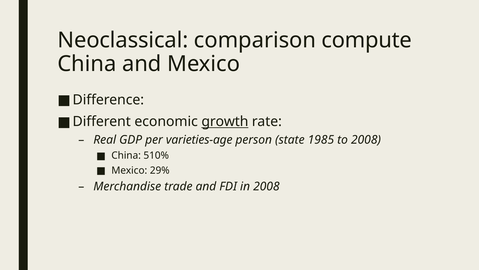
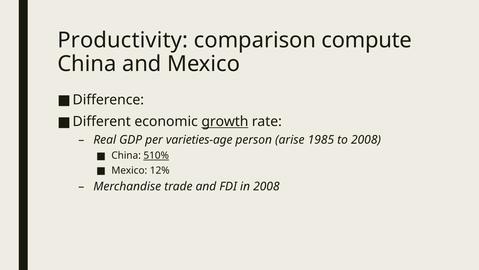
Neoclassical: Neoclassical -> Productivity
state: state -> arise
510% underline: none -> present
29%: 29% -> 12%
